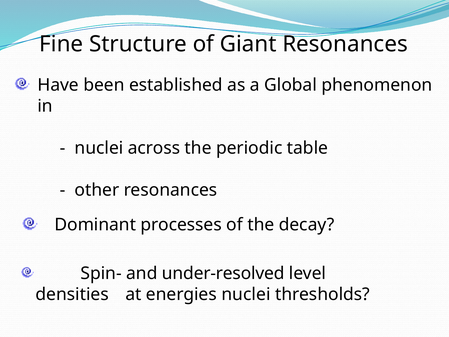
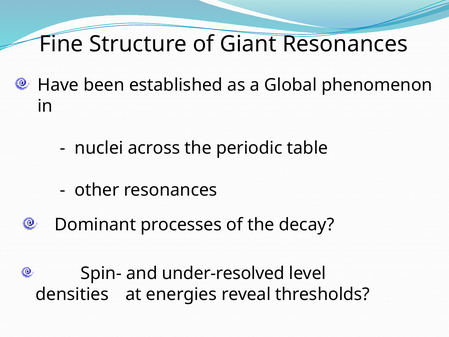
energies nuclei: nuclei -> reveal
